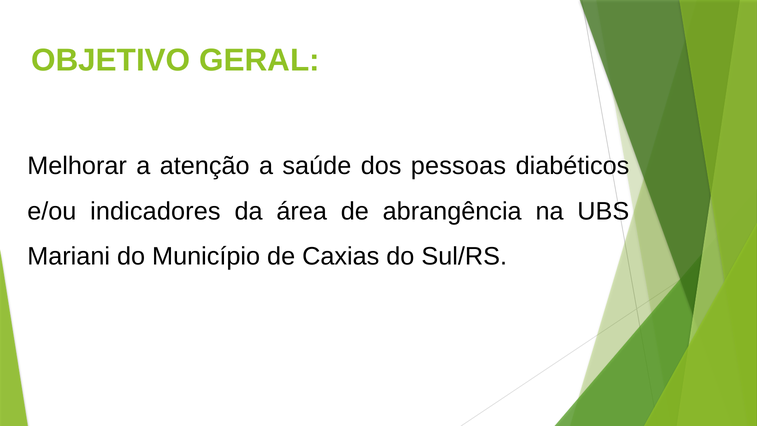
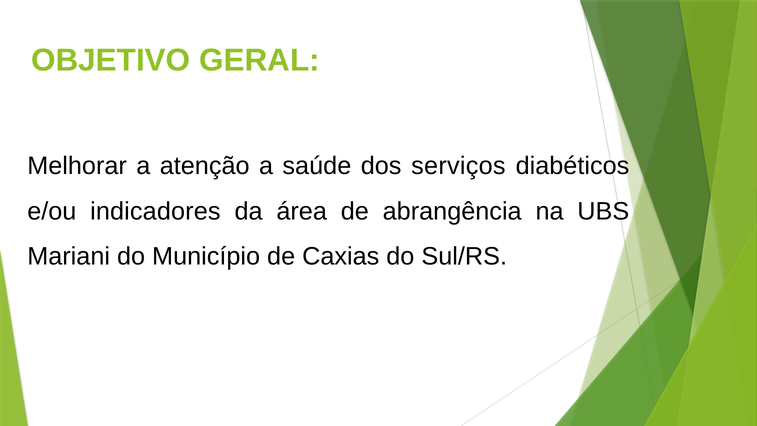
pessoas: pessoas -> serviços
